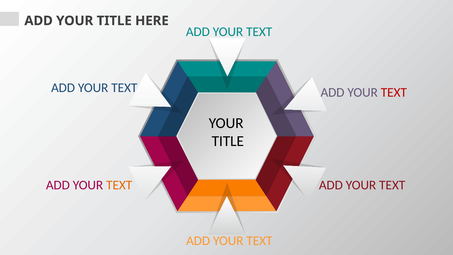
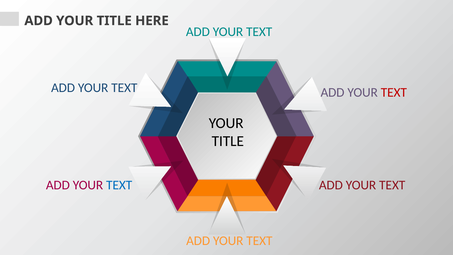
TEXT at (119, 185) colour: orange -> blue
